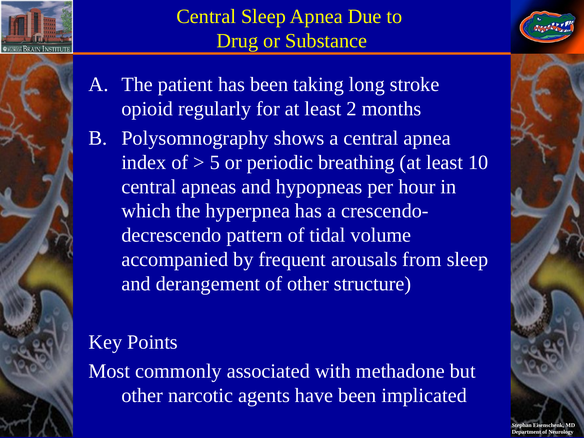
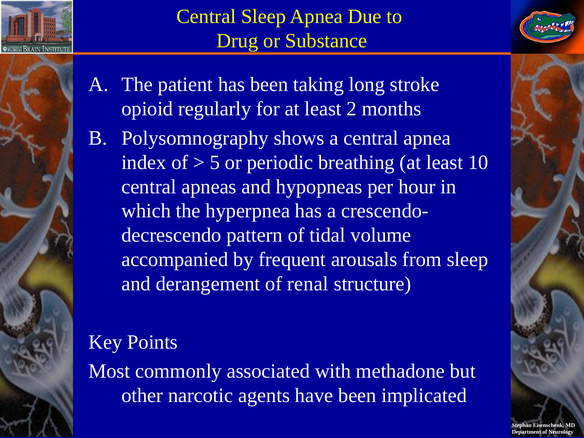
of other: other -> renal
